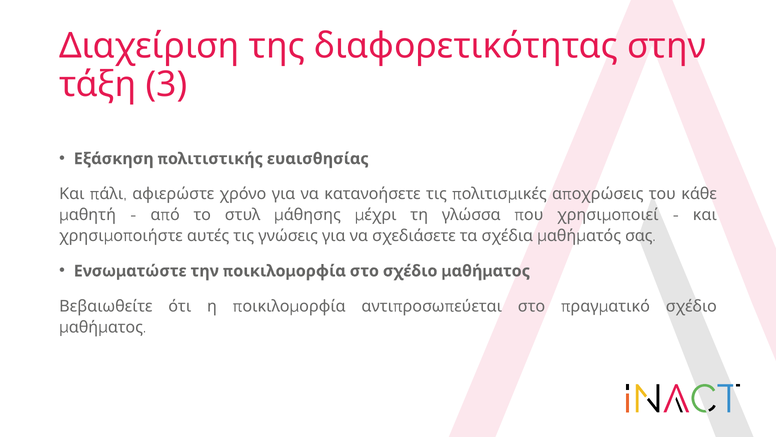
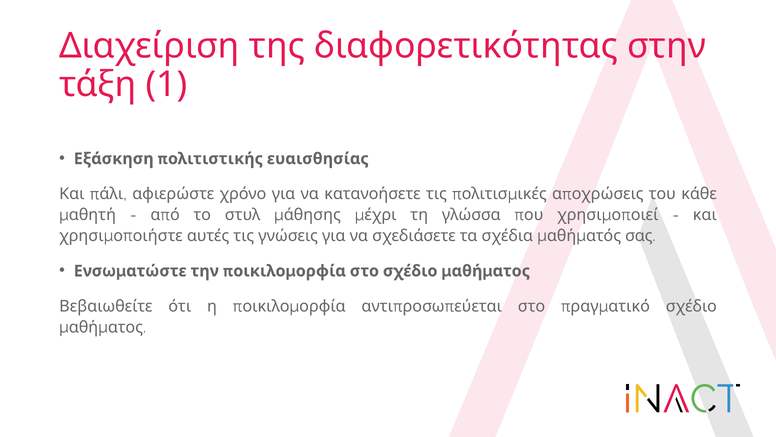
3: 3 -> 1
